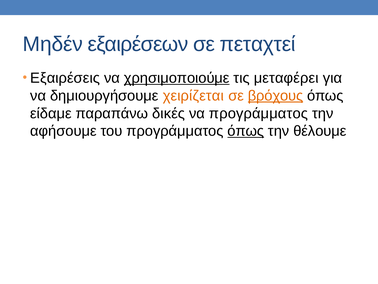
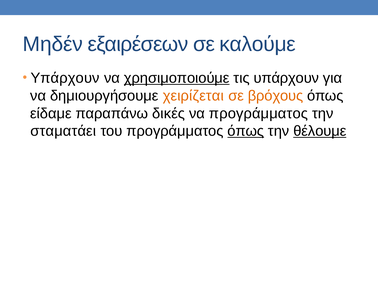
πεταχτεί: πεταχτεί -> καλούμε
Εξαιρέσεις at (65, 78): Εξαιρέσεις -> Υπάρχουν
τις μεταφέρει: μεταφέρει -> υπάρχουν
βρόχους underline: present -> none
αφήσουμε: αφήσουμε -> σταματάει
θέλουμε underline: none -> present
